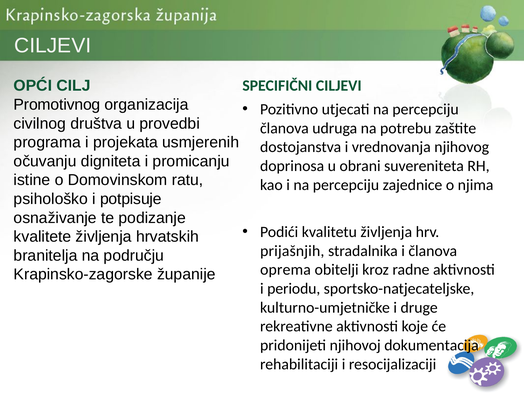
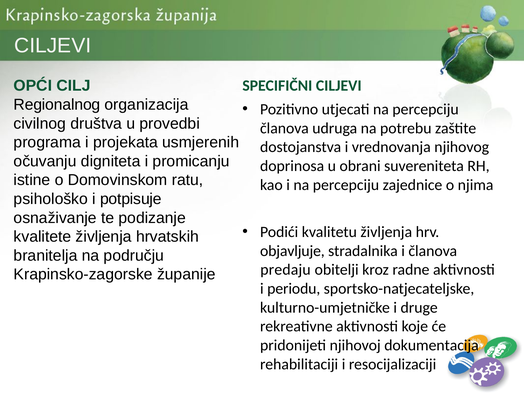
Promotivnog: Promotivnog -> Regionalnog
prijašnjih: prijašnjih -> objavljuje
oprema: oprema -> predaju
